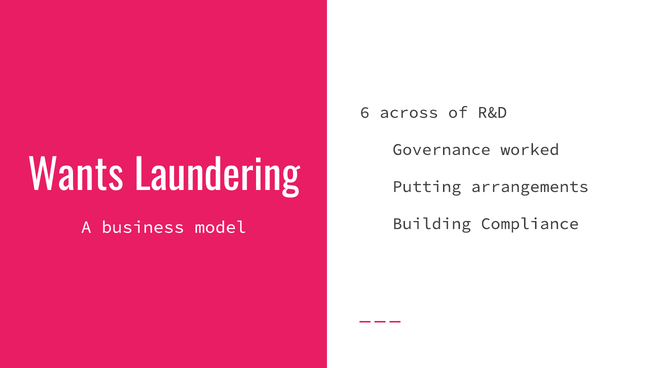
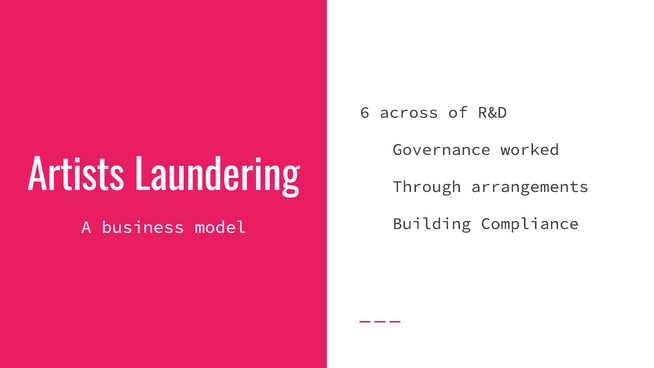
Wants: Wants -> Artists
Putting: Putting -> Through
